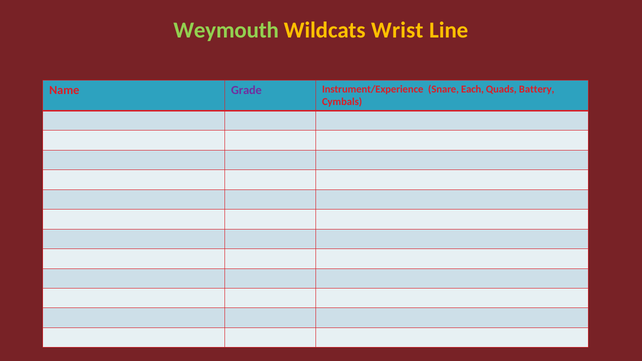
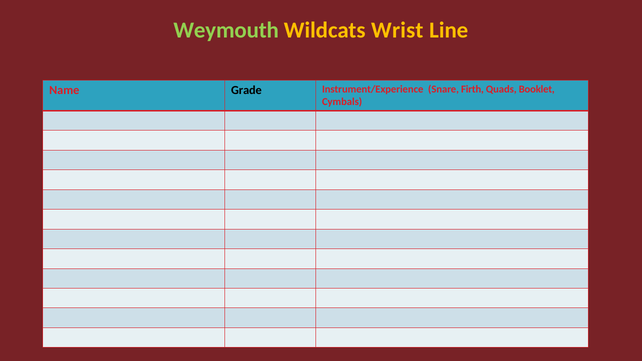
Grade colour: purple -> black
Each: Each -> Firth
Battery: Battery -> Booklet
